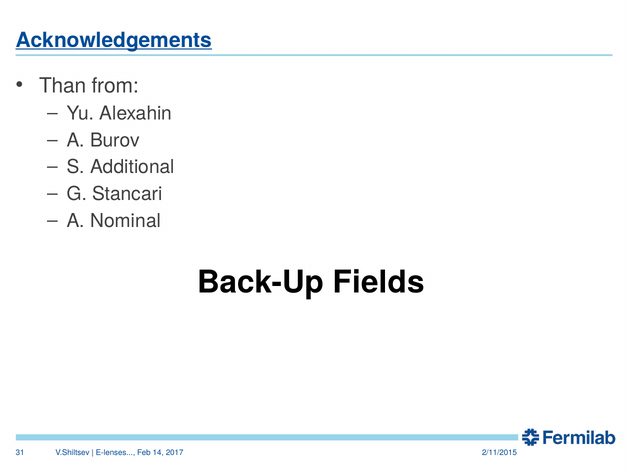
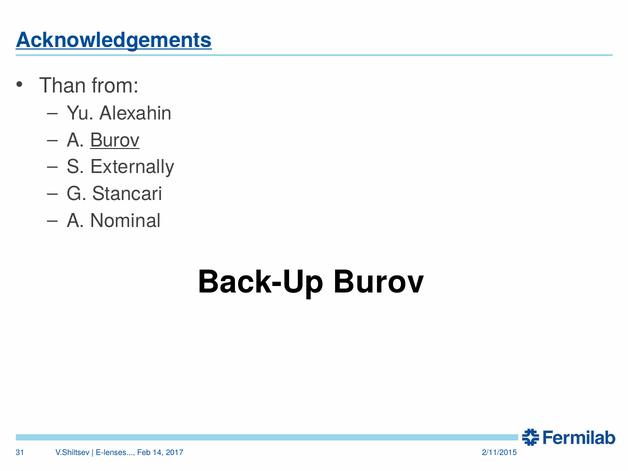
Burov at (115, 140) underline: none -> present
Additional: Additional -> Externally
Back-Up Fields: Fields -> Burov
